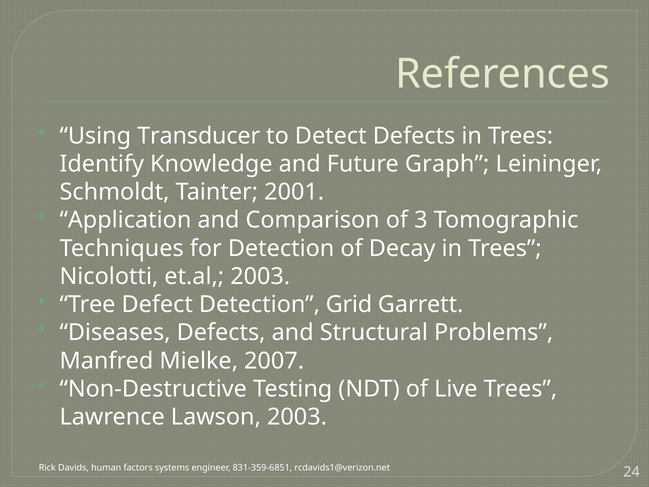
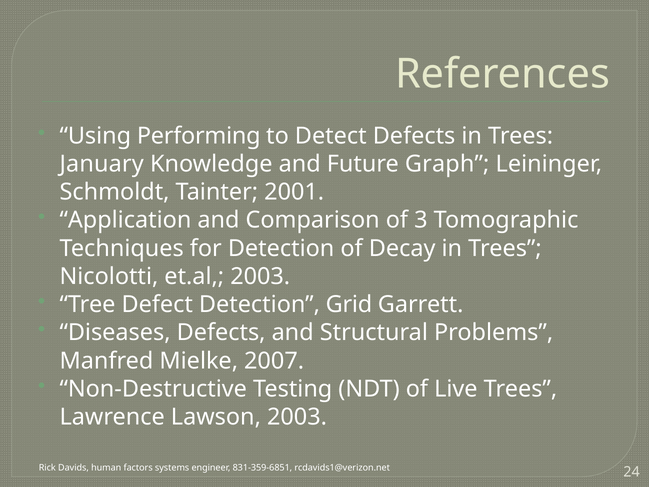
Transducer: Transducer -> Performing
Identify: Identify -> January
